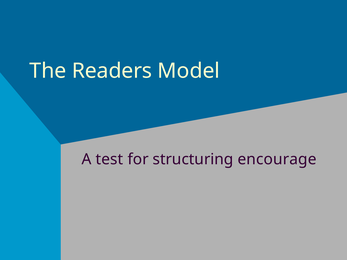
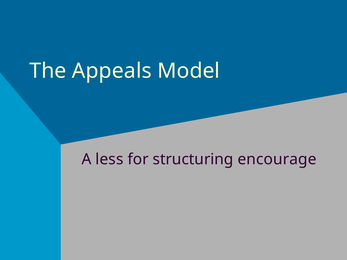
Readers: Readers -> Appeals
test: test -> less
